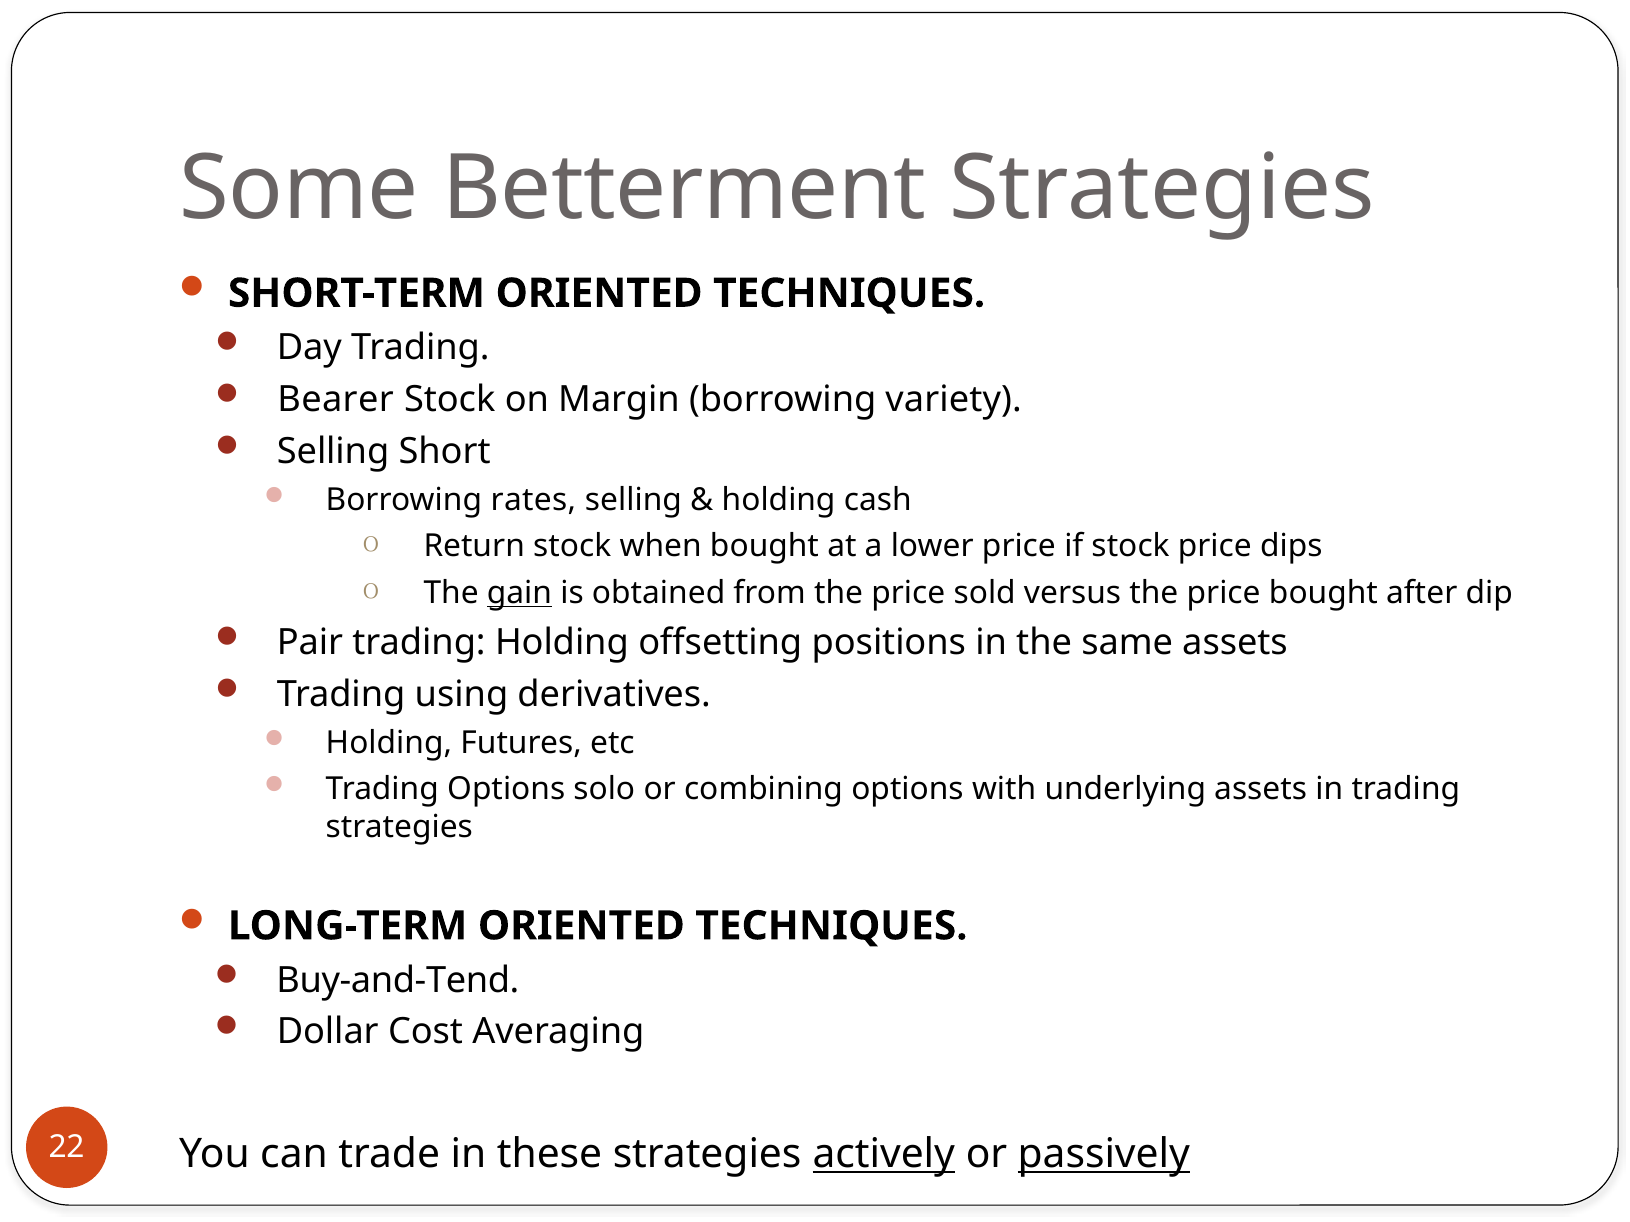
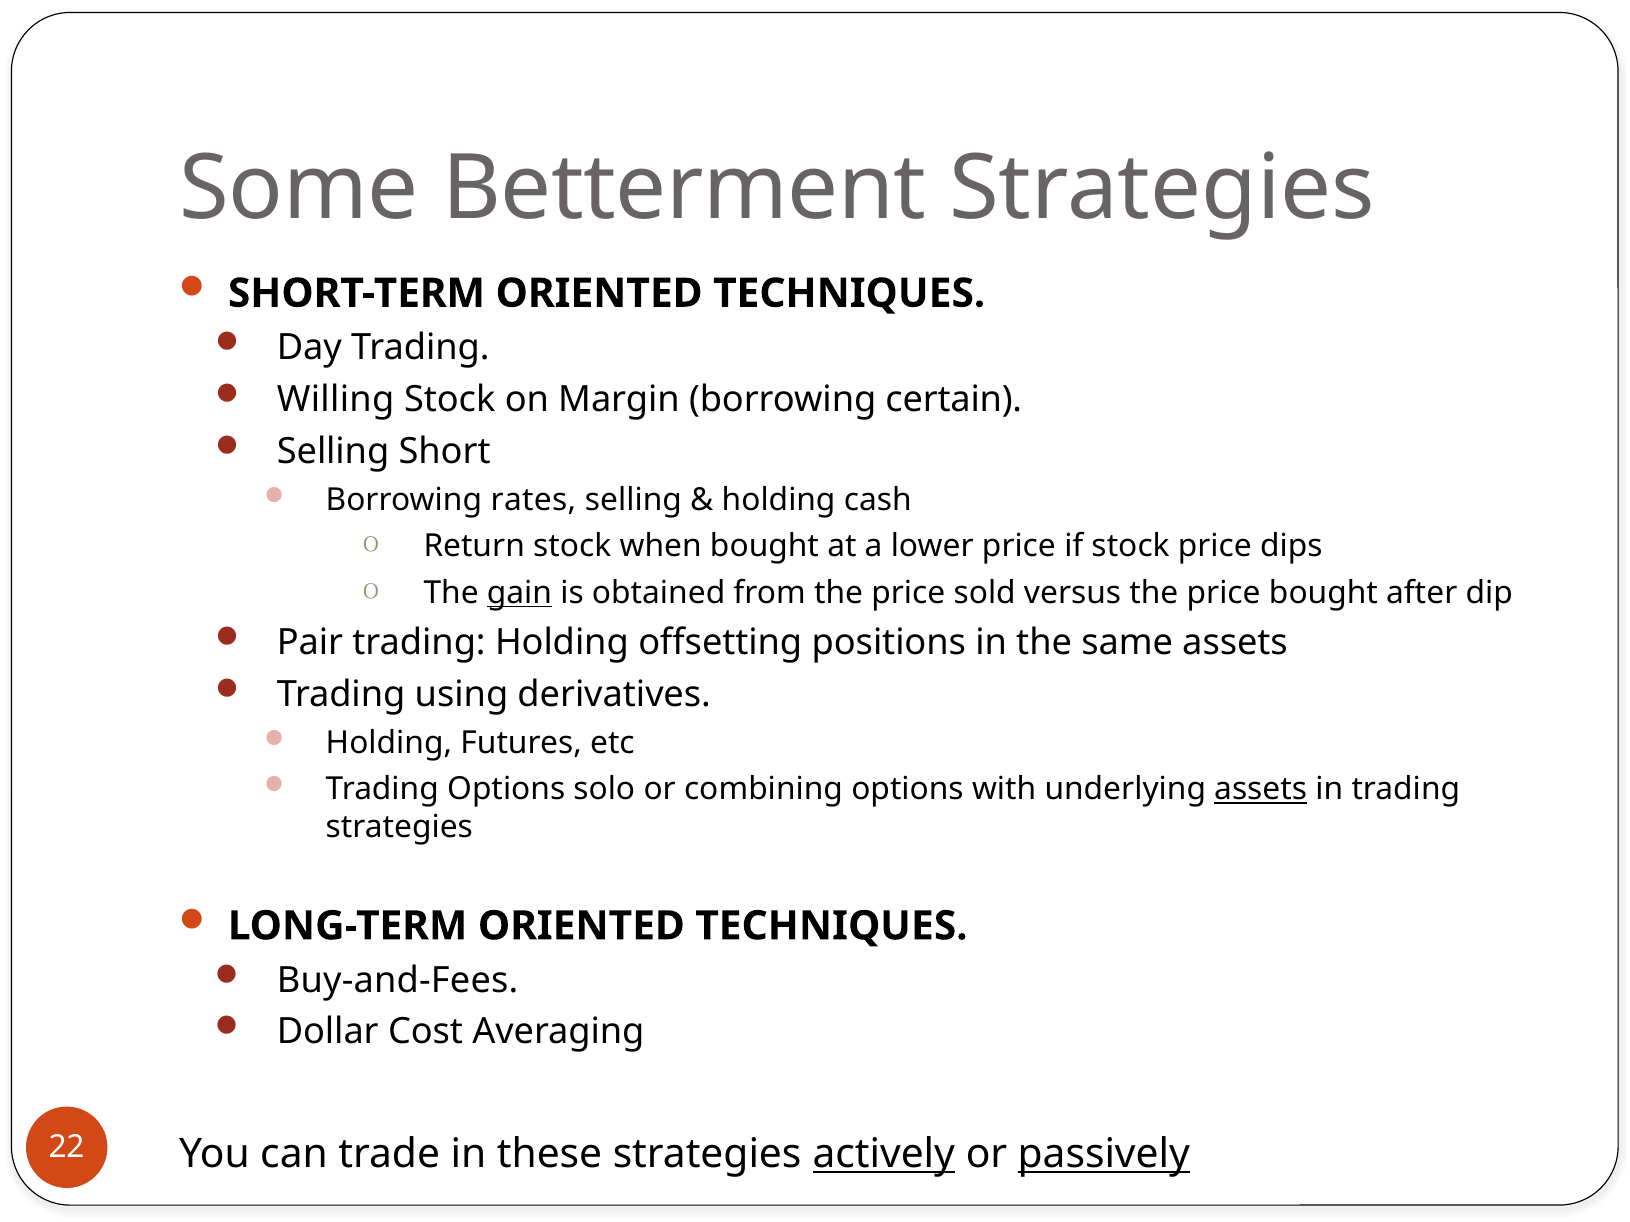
Bearer: Bearer -> Willing
variety: variety -> certain
assets at (1261, 790) underline: none -> present
Buy-and-Tend: Buy-and-Tend -> Buy-and-Fees
